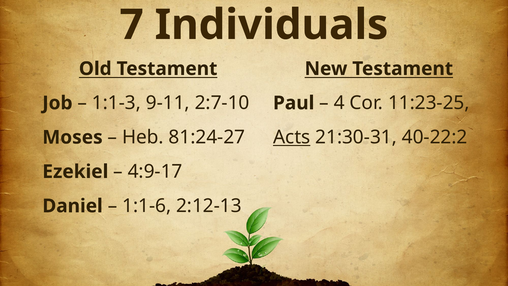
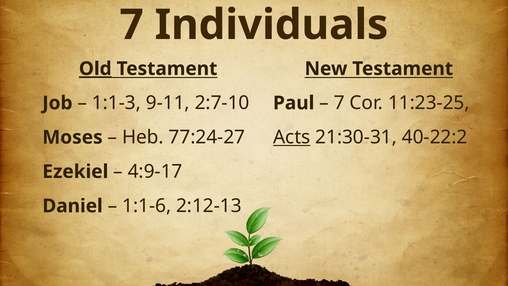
Old underline: none -> present
4 at (339, 103): 4 -> 7
81:24-27: 81:24-27 -> 77:24-27
